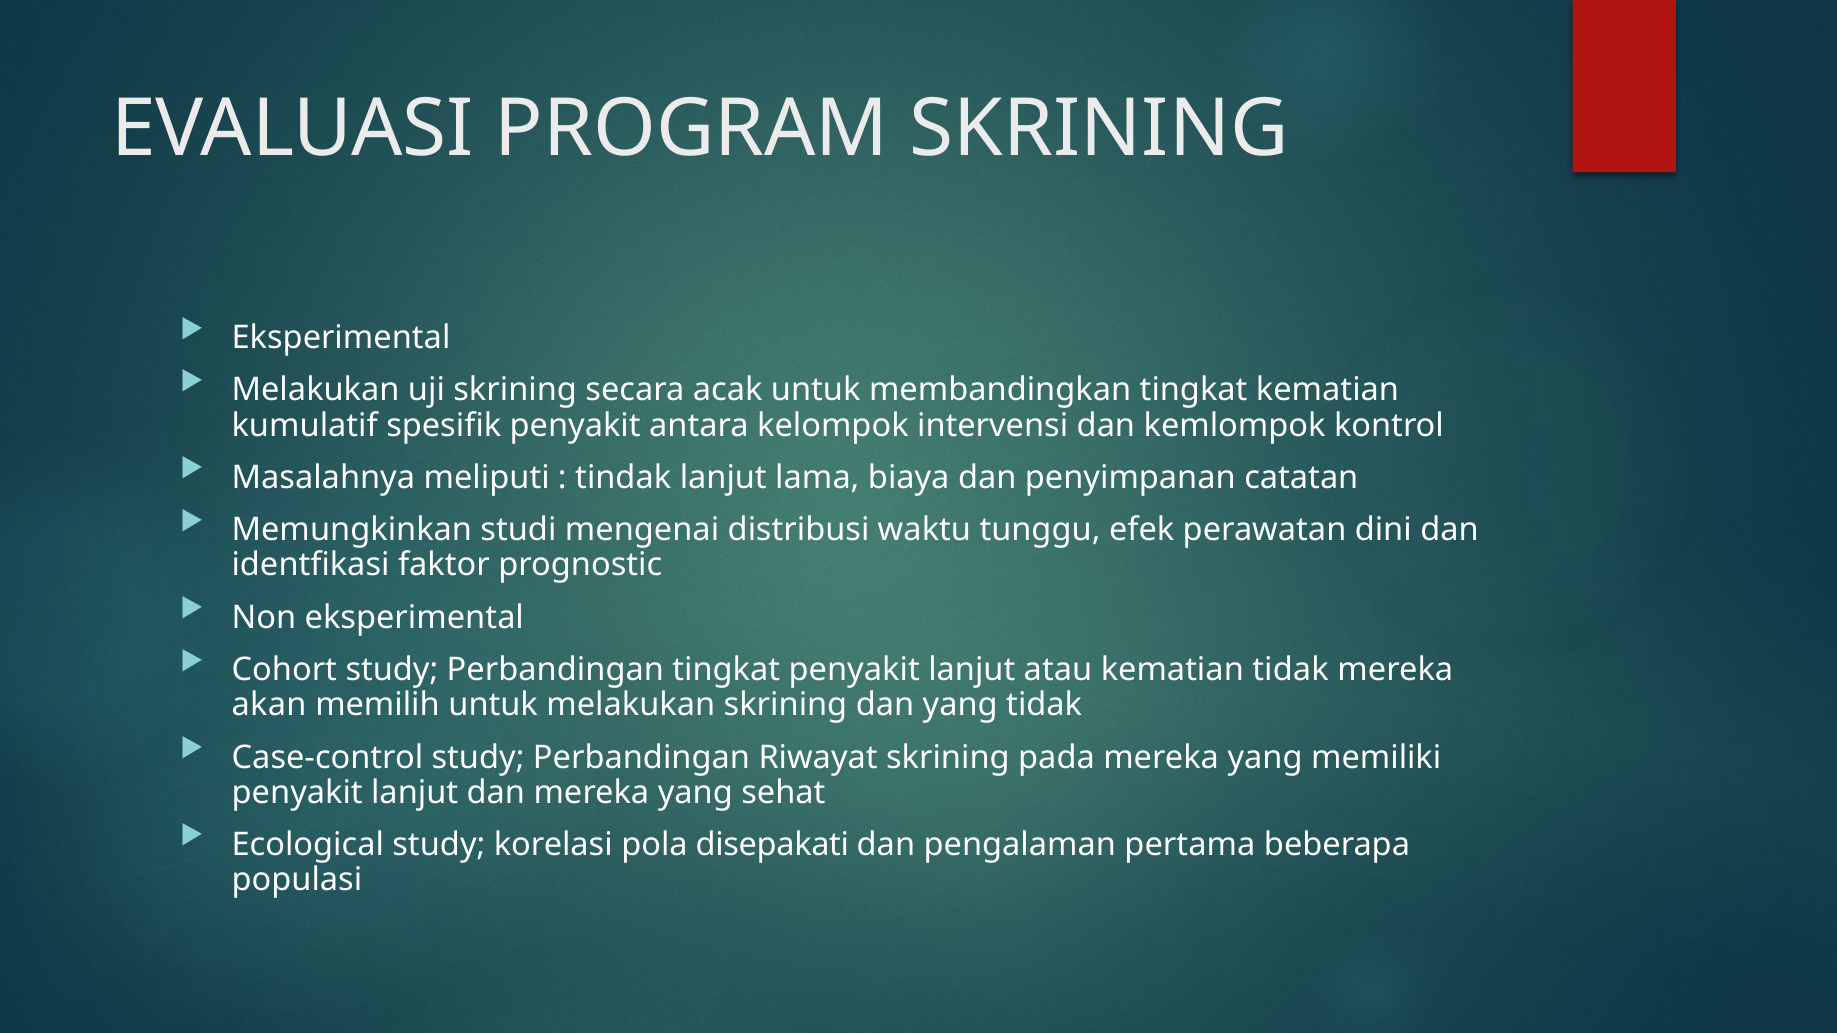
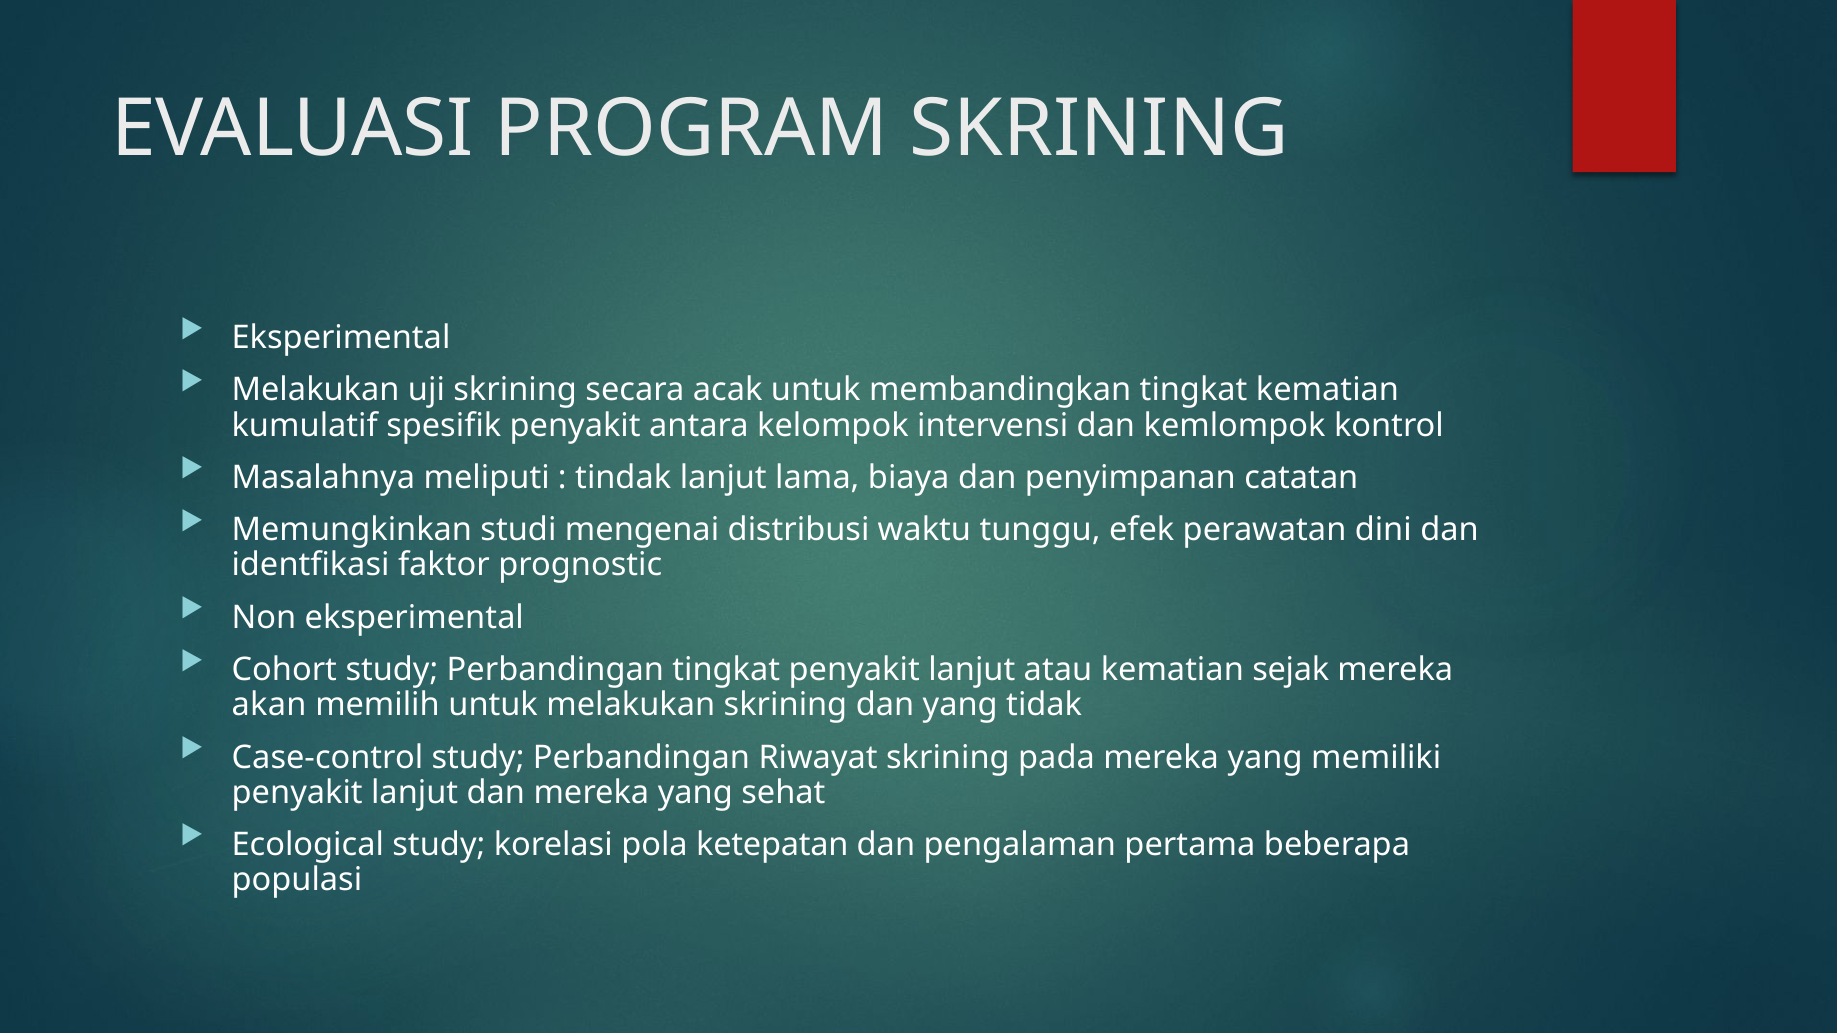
kematian tidak: tidak -> sejak
disepakati: disepakati -> ketepatan
